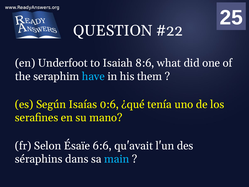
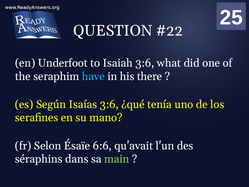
Isaiah 8:6: 8:6 -> 3:6
them: them -> there
Isaías 0:6: 0:6 -> 3:6
main colour: light blue -> light green
